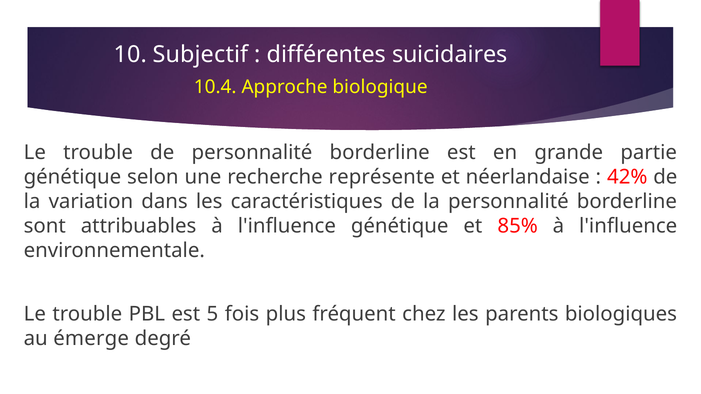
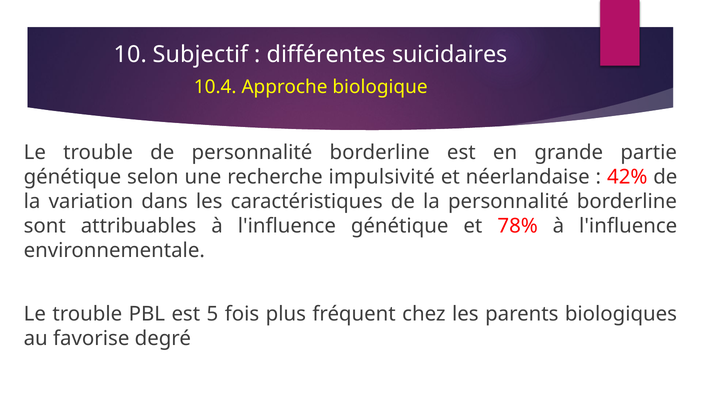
représente: représente -> impulsivité
85%: 85% -> 78%
émerge: émerge -> favorise
